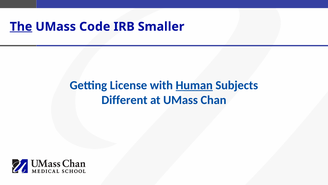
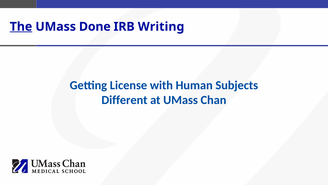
Code: Code -> Done
Smaller: Smaller -> Writing
Human underline: present -> none
